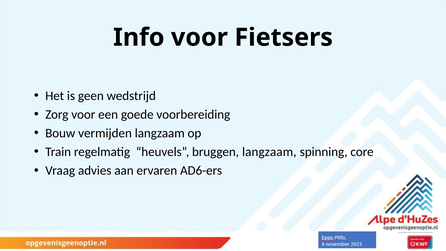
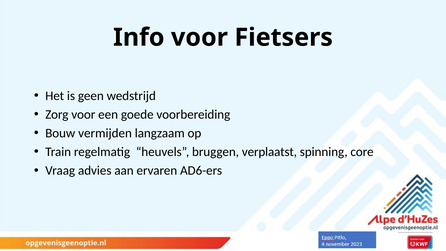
bruggen langzaam: langzaam -> verplaatst
